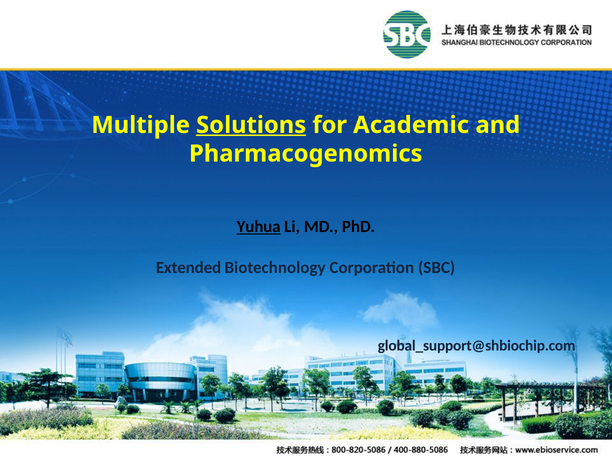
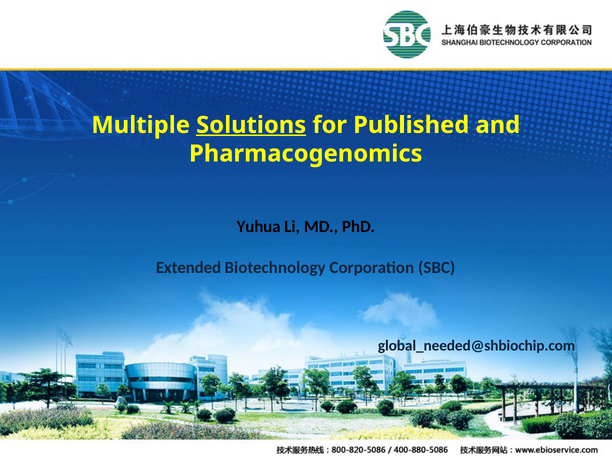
Academic: Academic -> Published
Yuhua underline: present -> none
global_support@shbiochip.com: global_support@shbiochip.com -> global_needed@shbiochip.com
